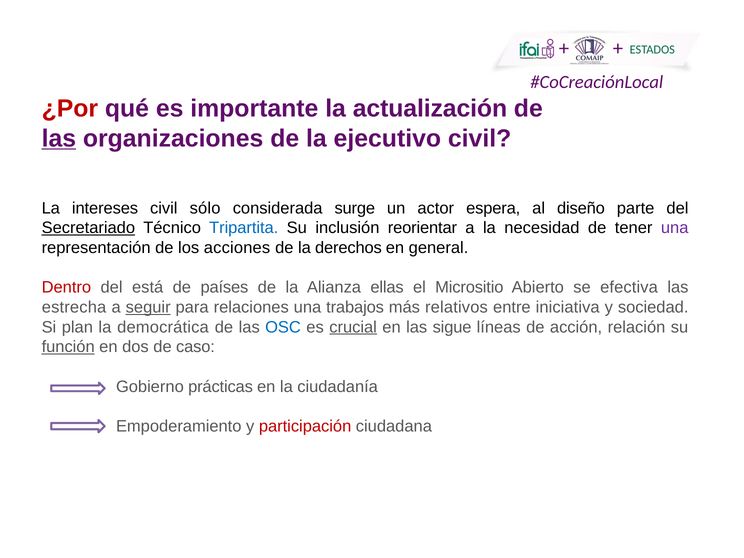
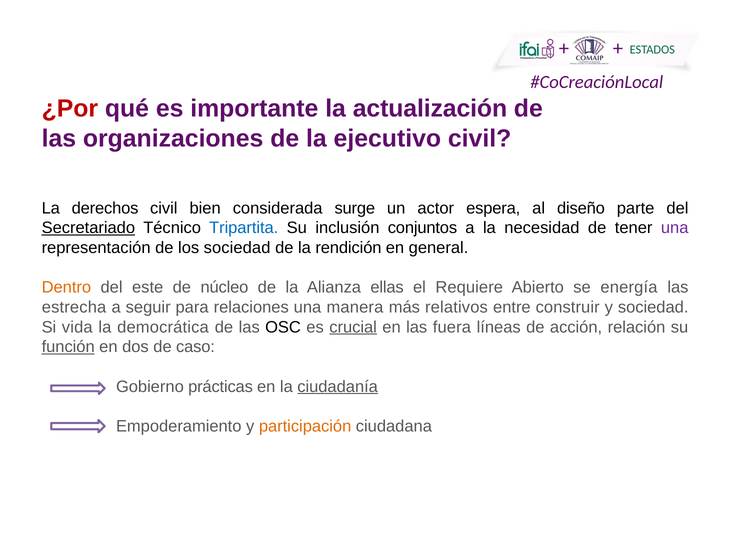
las at (59, 138) underline: present -> none
intereses: intereses -> derechos
sólo: sólo -> bien
reorientar: reorientar -> conjuntos
los acciones: acciones -> sociedad
derechos: derechos -> rendición
Dentro colour: red -> orange
está: está -> este
países: países -> núcleo
Micrositio: Micrositio -> Requiere
efectiva: efectiva -> energía
seguir underline: present -> none
trabajos: trabajos -> manera
iniciativa: iniciativa -> construir
plan: plan -> vida
OSC colour: blue -> black
sigue: sigue -> fuera
ciudadanía underline: none -> present
participación colour: red -> orange
